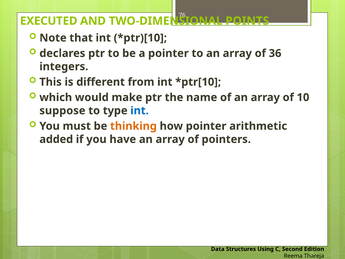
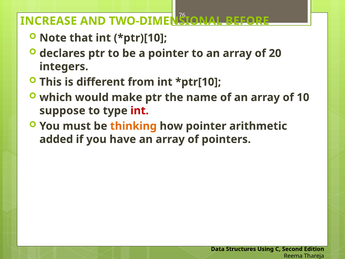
EXECUTED: EXECUTED -> INCREASE
POINTS: POINTS -> BEFORE
36: 36 -> 20
int at (140, 111) colour: blue -> red
